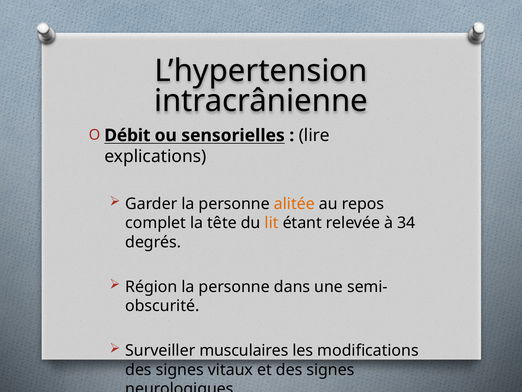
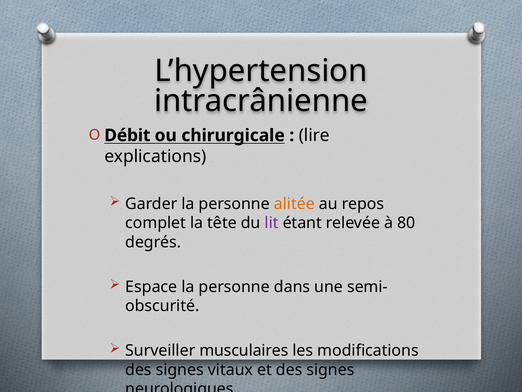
sensorielles: sensorielles -> chirurgicale
lit colour: orange -> purple
34: 34 -> 80
Région: Région -> Espace
